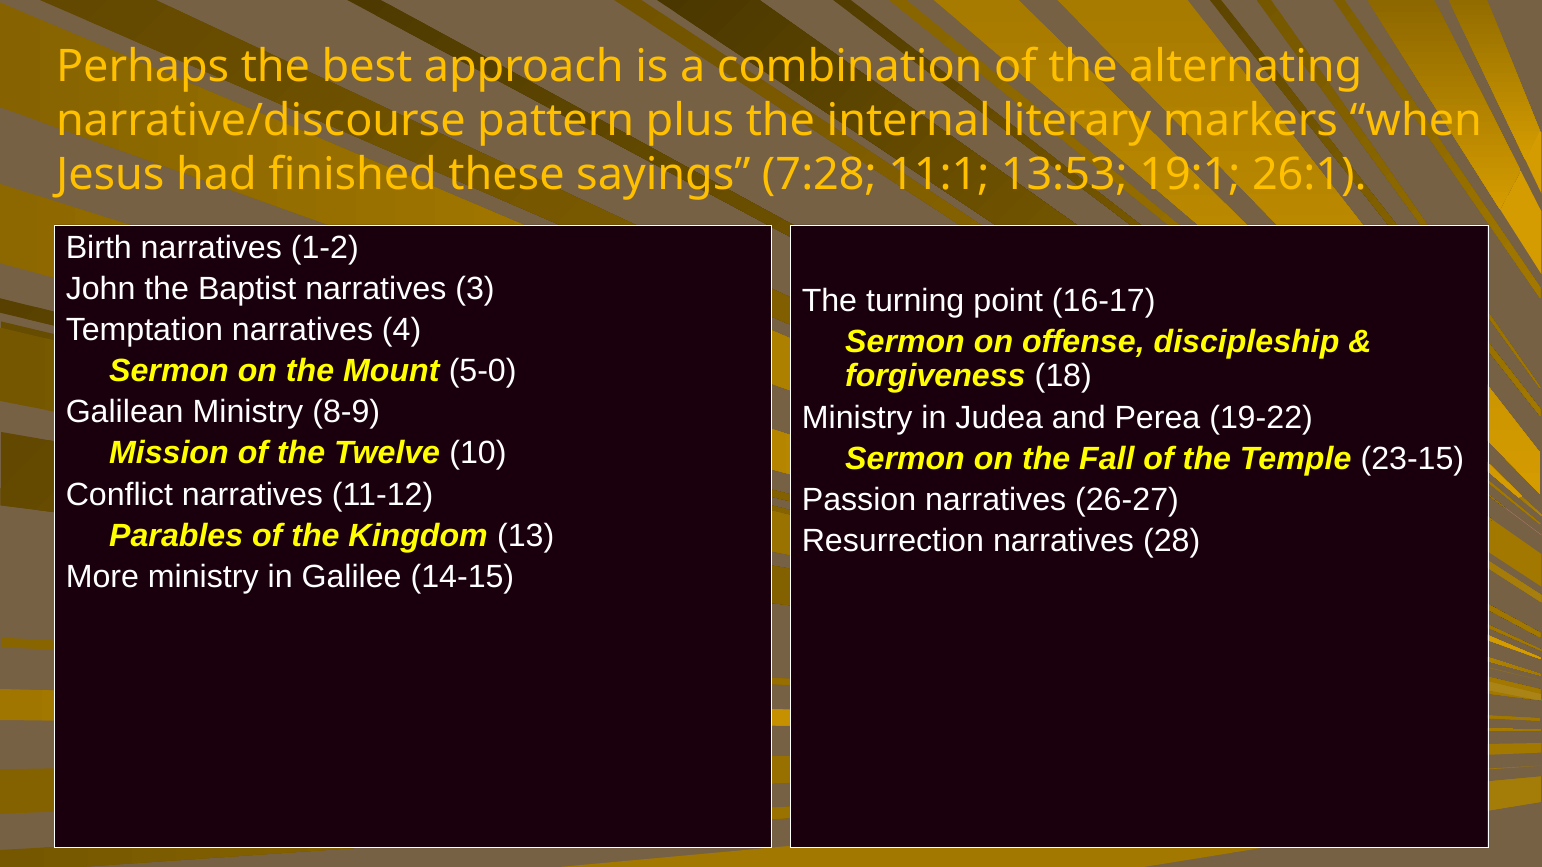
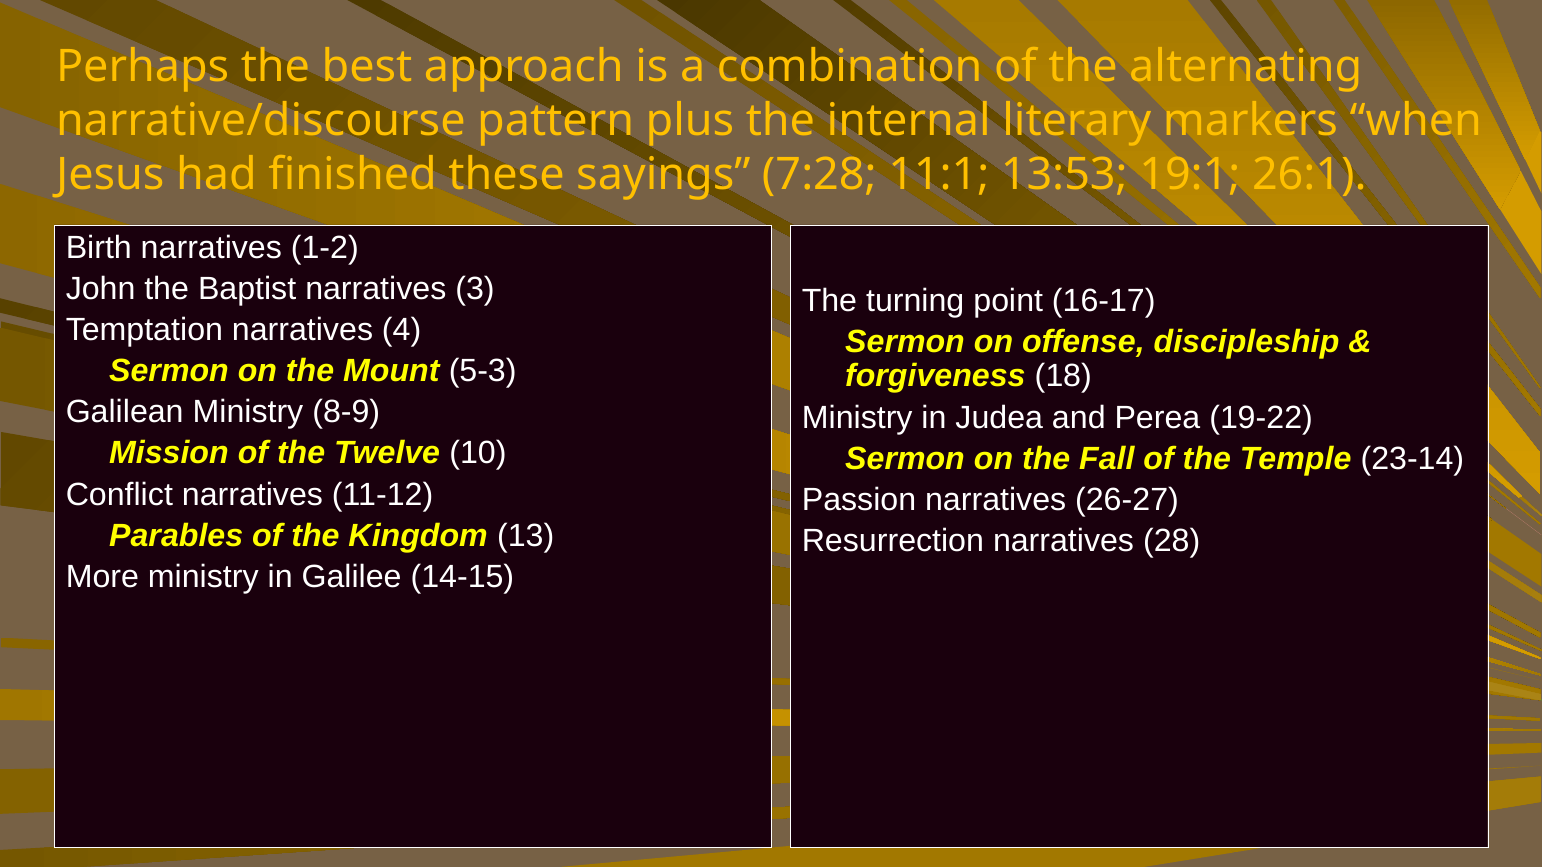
5-0: 5-0 -> 5-3
23-15: 23-15 -> 23-14
